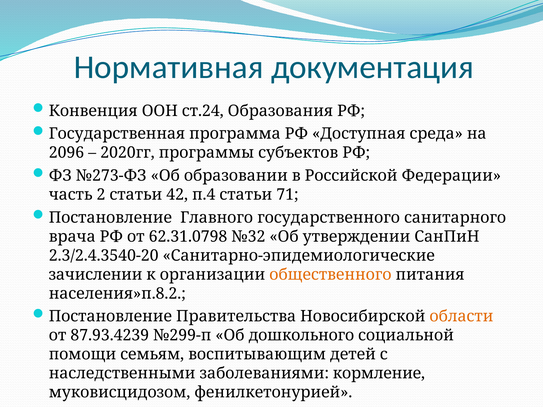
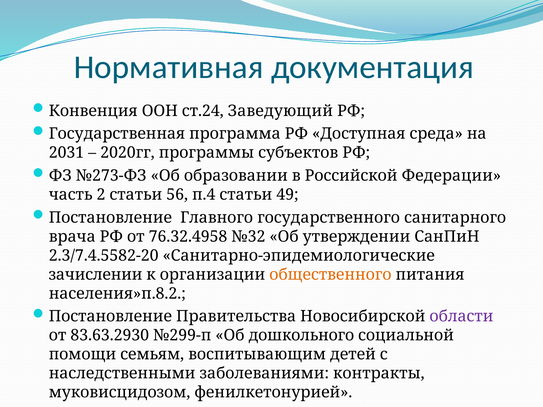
Образования: Образования -> Заведующий
2096: 2096 -> 2031
42: 42 -> 56
71: 71 -> 49
62.31.0798: 62.31.0798 -> 76.32.4958
2.3/2.4.3540-20: 2.3/2.4.3540-20 -> 2.3/7.4.5582-20
области colour: orange -> purple
87.93.4239: 87.93.4239 -> 83.63.2930
кормление: кормление -> контракты
